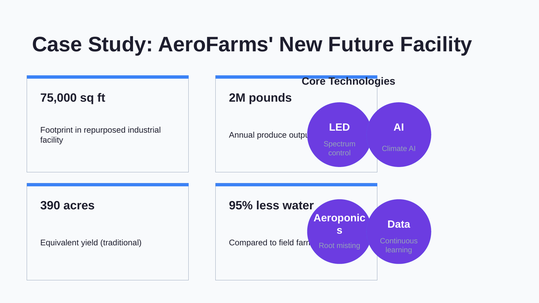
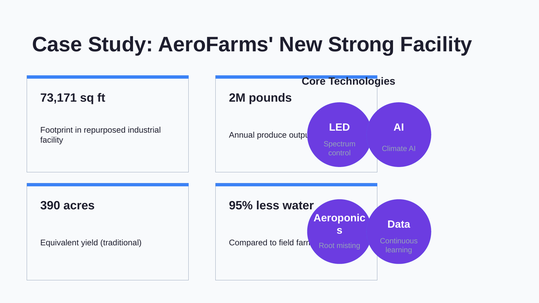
Future: Future -> Strong
75,000: 75,000 -> 73,171
